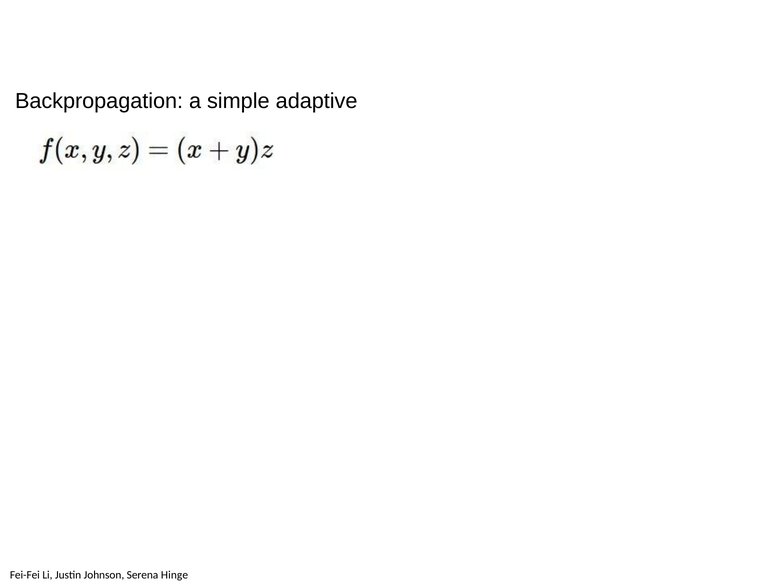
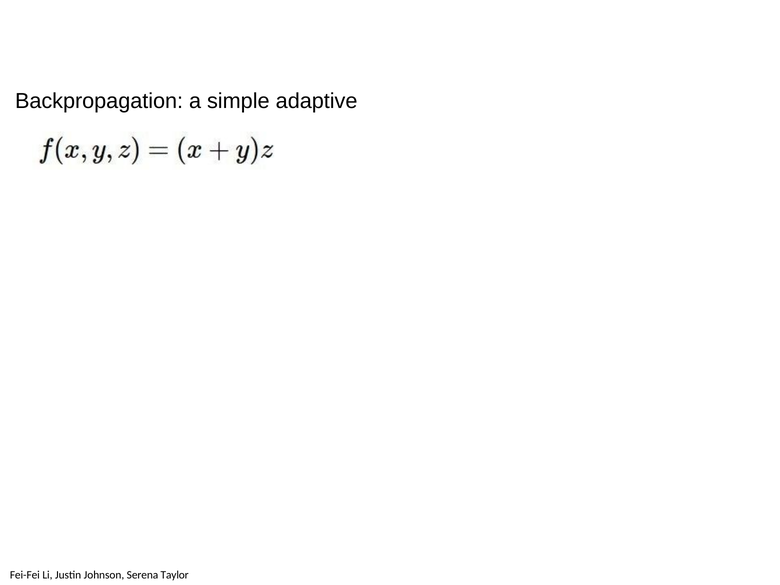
Hinge: Hinge -> Taylor
